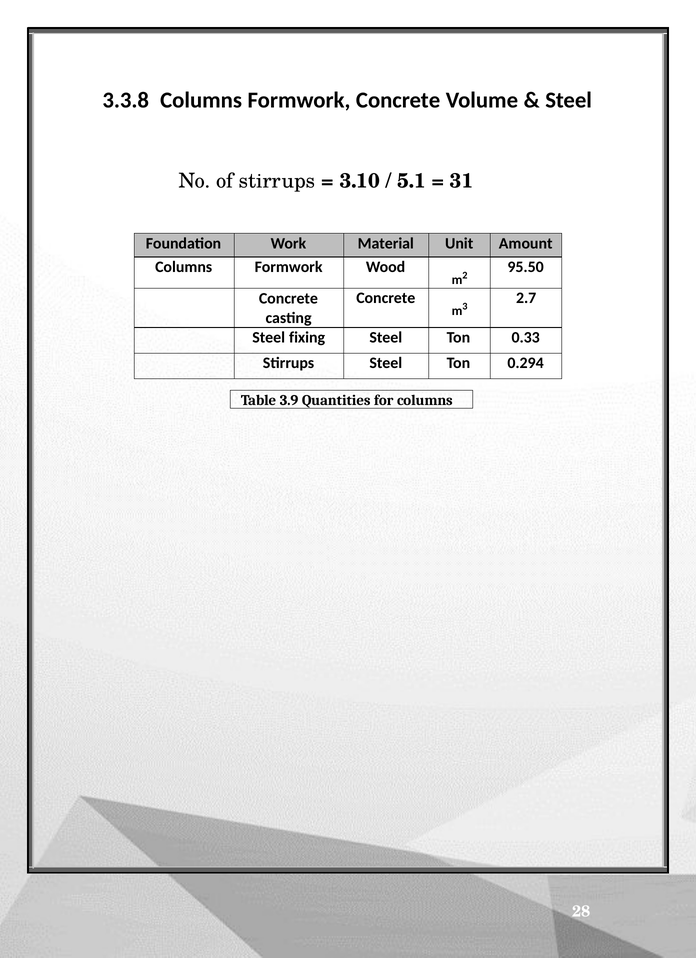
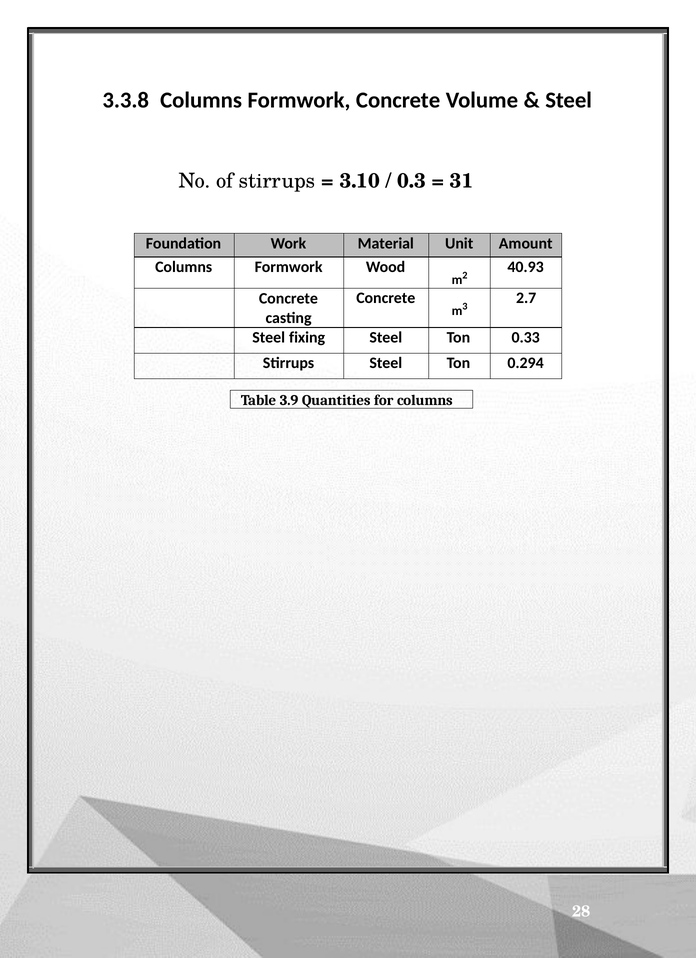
5.1: 5.1 -> 0.3
95.50: 95.50 -> 40.93
